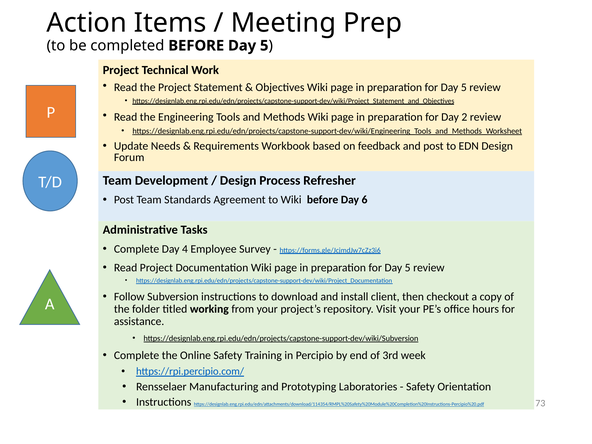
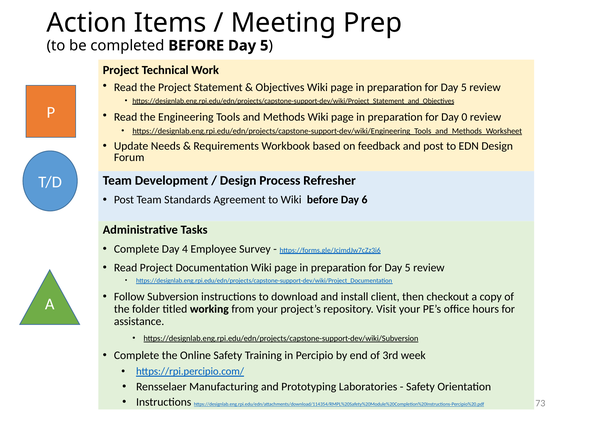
2: 2 -> 0
